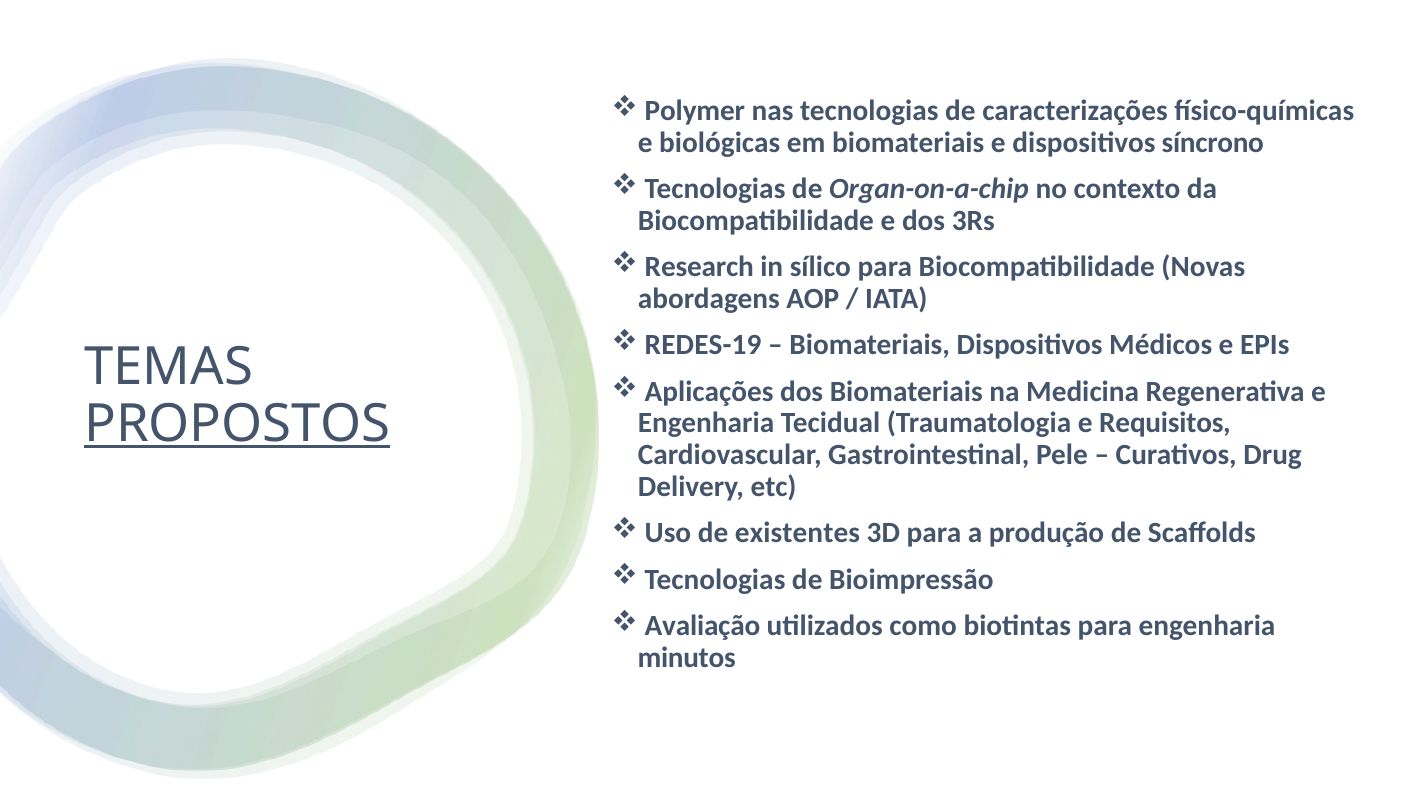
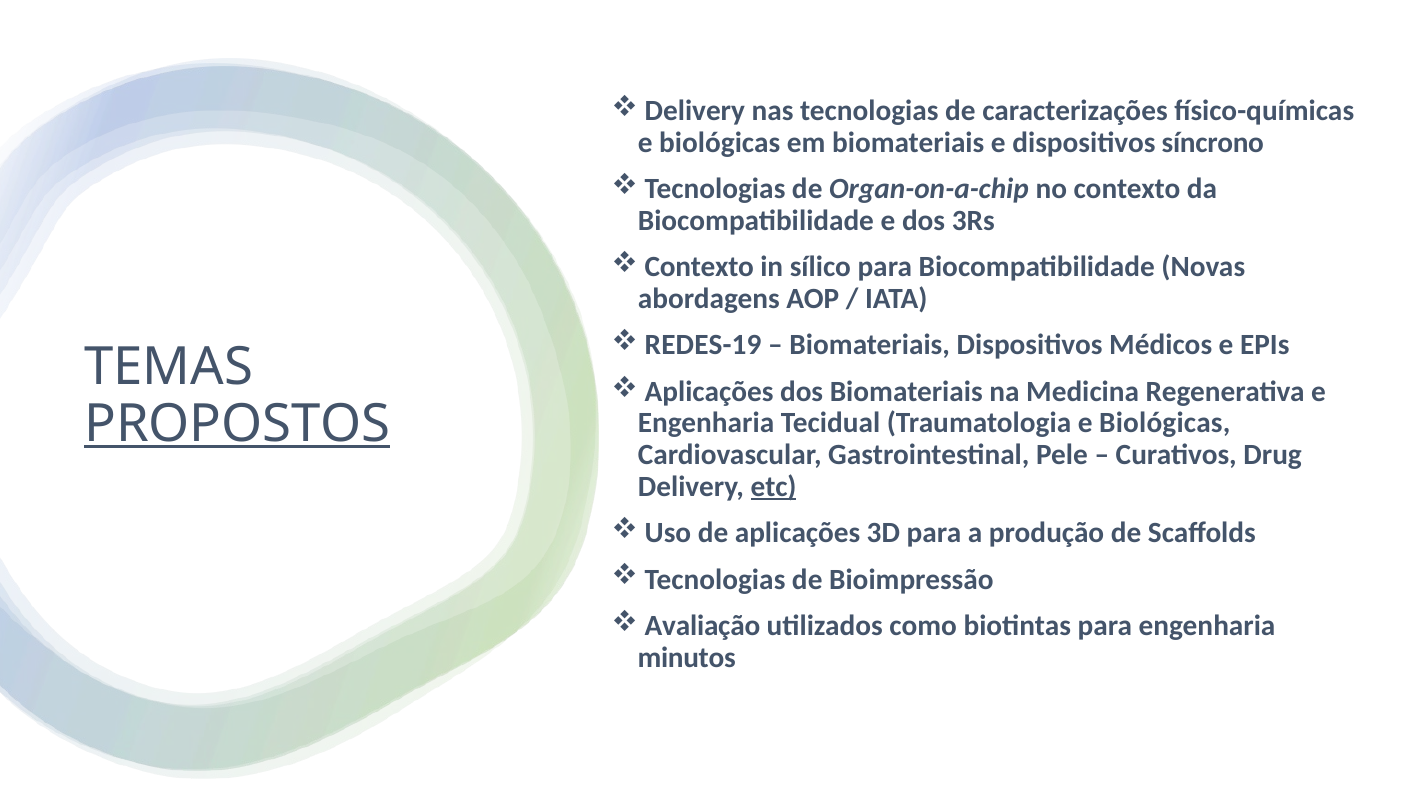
Polymer at (695, 111): Polymer -> Delivery
Research at (699, 267): Research -> Contexto
Traumatologia e Requisitos: Requisitos -> Biológicas
etc underline: none -> present
de existentes: existentes -> aplicações
